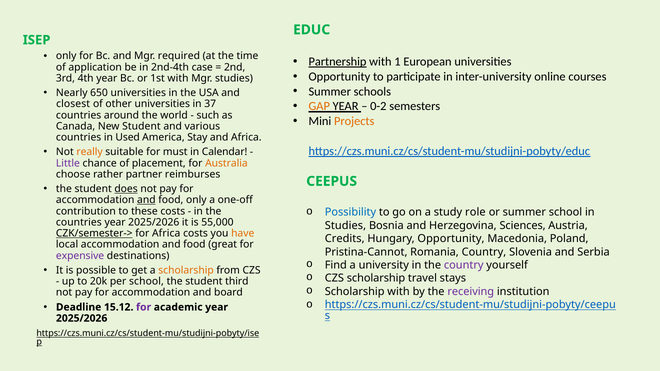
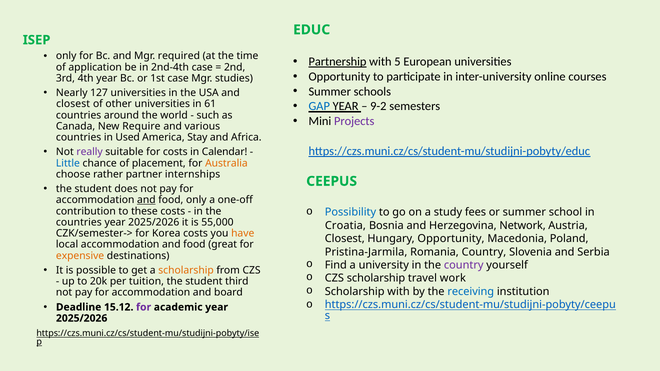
1: 1 -> 5
1st with: with -> case
650: 650 -> 127
GAP colour: orange -> blue
0-2: 0-2 -> 9-2
37: 37 -> 61
Projects colour: orange -> purple
New Student: Student -> Require
really colour: orange -> purple
for must: must -> costs
Little colour: purple -> blue
reimburses: reimburses -> internships
does underline: present -> none
role: role -> fees
Studies at (345, 226): Studies -> Croatia
Sciences: Sciences -> Network
CZK/semester-> underline: present -> none
for Africa: Africa -> Korea
Credits at (345, 239): Credits -> Closest
Pristina-Cannot: Pristina-Cannot -> Pristina-Jarmila
expensive colour: purple -> orange
stays: stays -> work
per school: school -> tuition
receiving colour: purple -> blue
